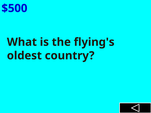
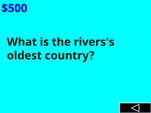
flying's: flying's -> rivers's
